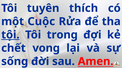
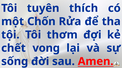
Cuộc: Cuộc -> Chốn
tội underline: present -> none
trong: trong -> thơm
